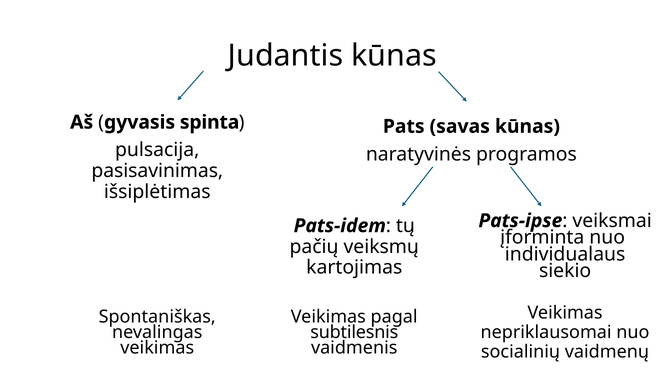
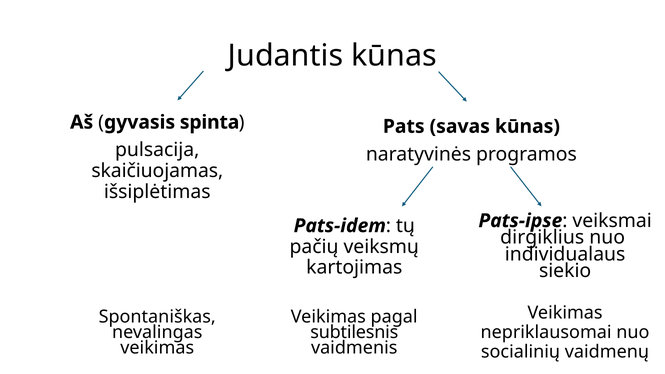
pasisavinimas: pasisavinimas -> skaičiuojamas
įforminta: įforminta -> dirgiklius
